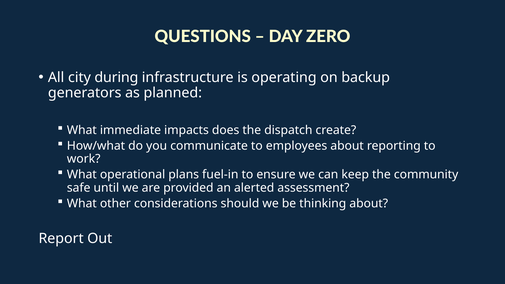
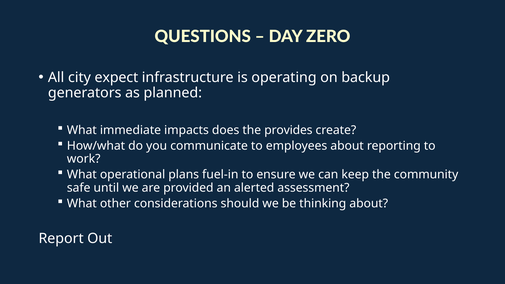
during: during -> expect
dispatch: dispatch -> provides
